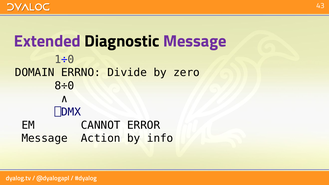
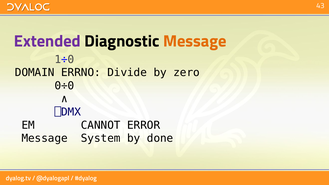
Message at (195, 41) colour: purple -> orange
8÷0: 8÷0 -> 0÷0
Action: Action -> System
info: info -> done
